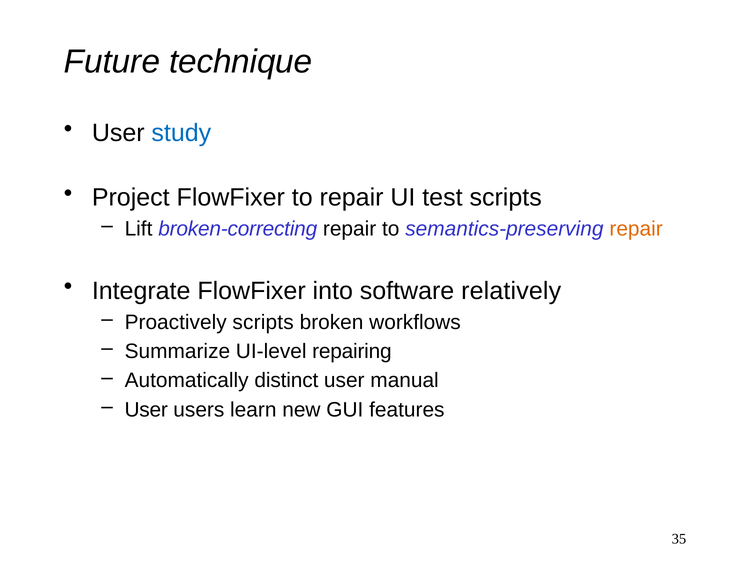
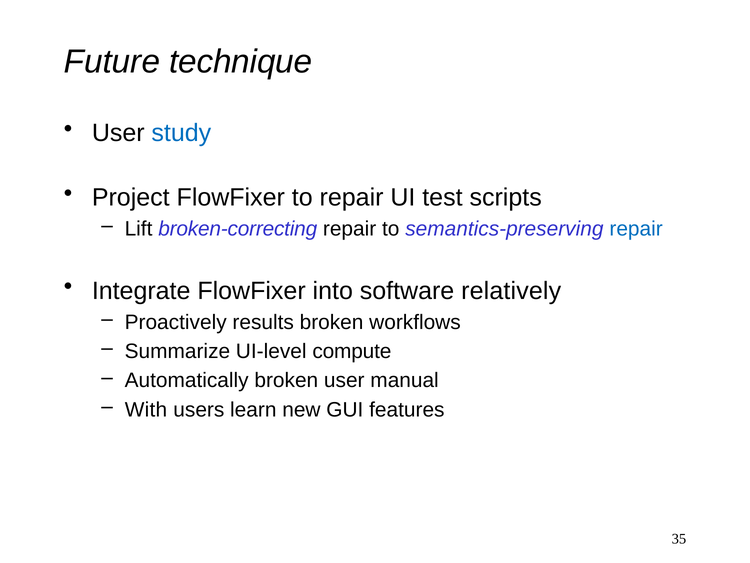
repair at (636, 229) colour: orange -> blue
Proactively scripts: scripts -> results
repairing: repairing -> compute
Automatically distinct: distinct -> broken
User at (146, 409): User -> With
